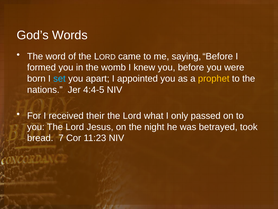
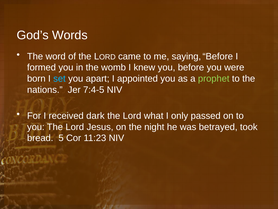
prophet colour: yellow -> light green
4:4-5: 4:4-5 -> 7:4-5
their: their -> dark
7: 7 -> 5
